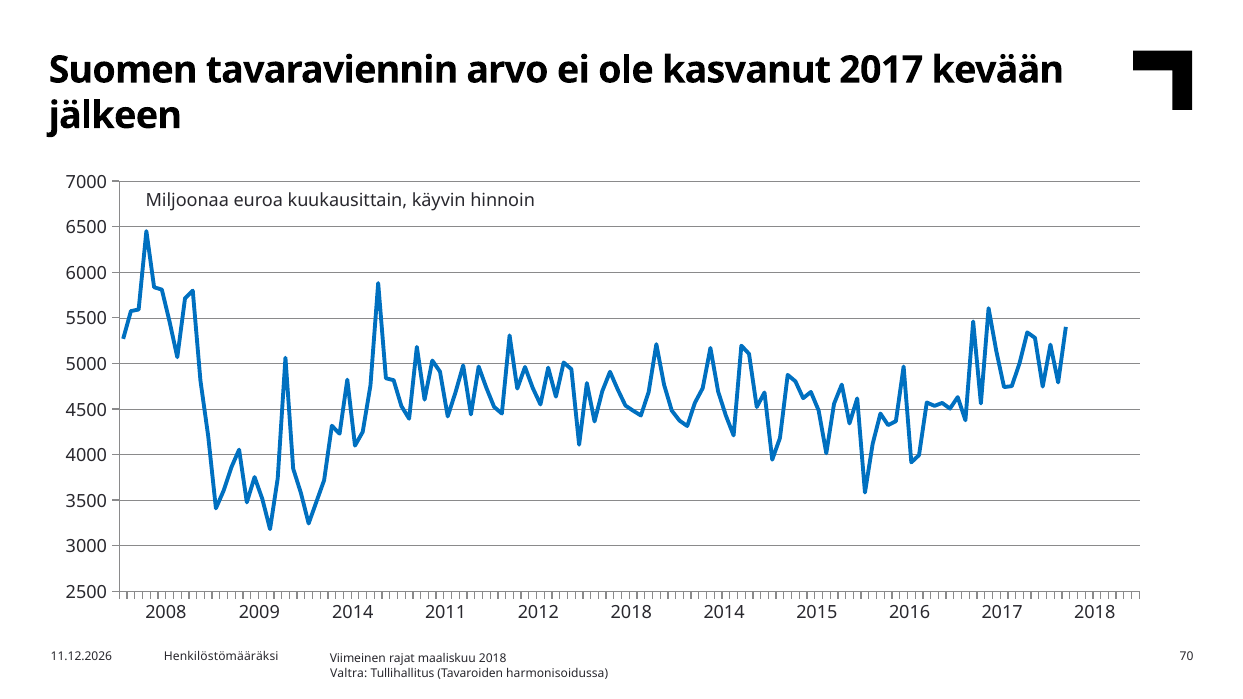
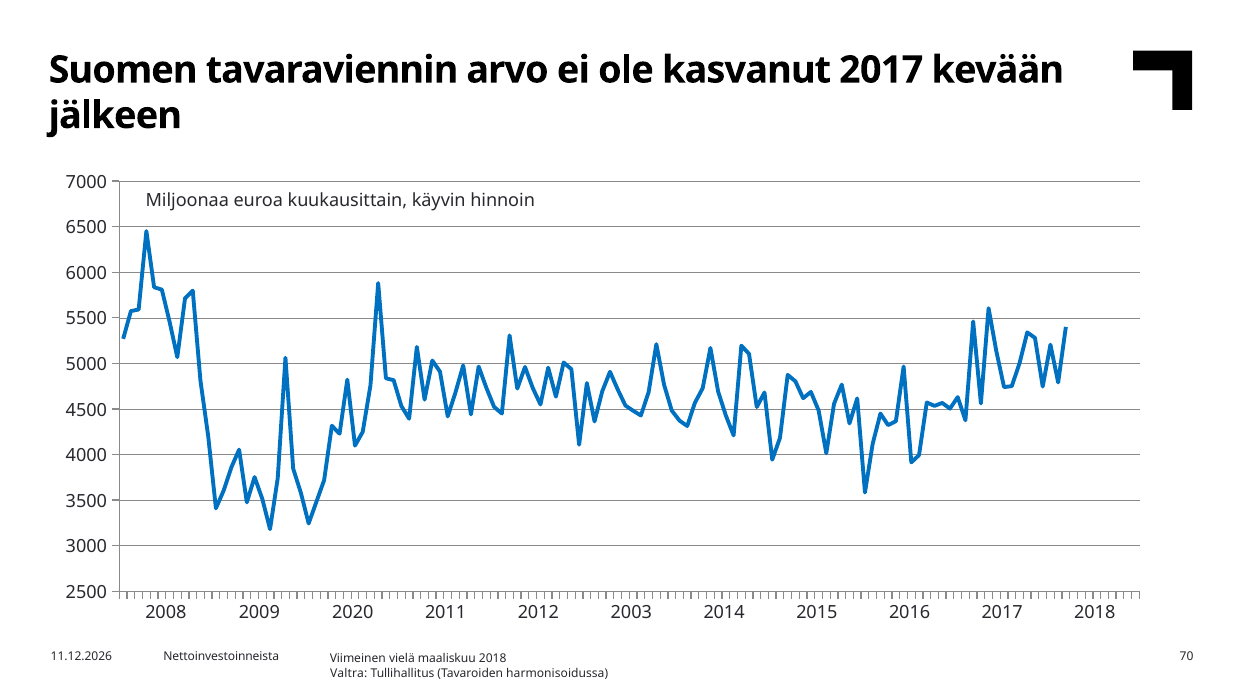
2009 2014: 2014 -> 2020
2012 2018: 2018 -> 2003
Henkilöstömääräksi: Henkilöstömääräksi -> Nettoinvestoinneista
rajat: rajat -> vielä
